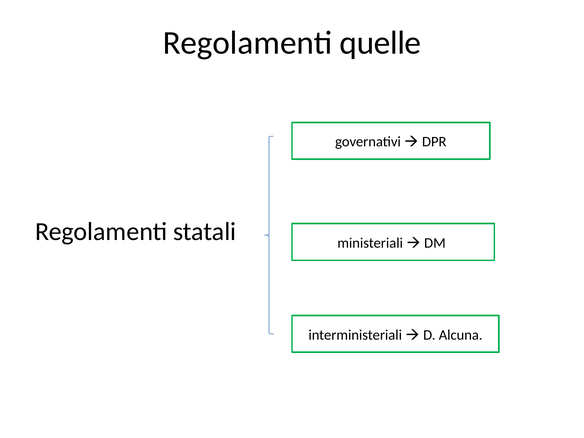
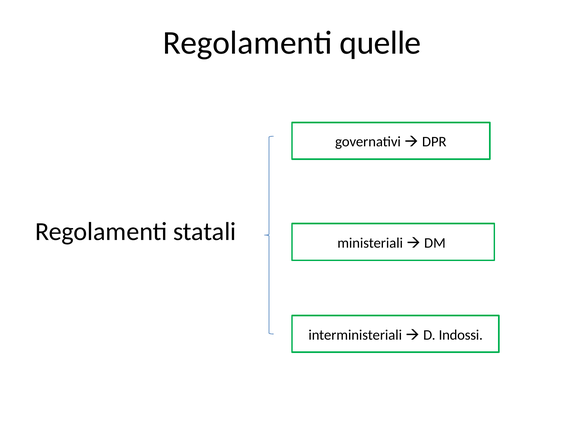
Alcuna: Alcuna -> Indossi
